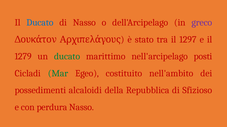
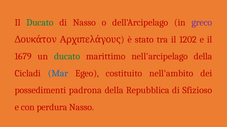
Ducato at (40, 23) colour: blue -> green
1297: 1297 -> 1202
1279: 1279 -> 1679
nell'arcipelago posti: posti -> della
Mar colour: green -> blue
alcaloidi: alcaloidi -> padrona
